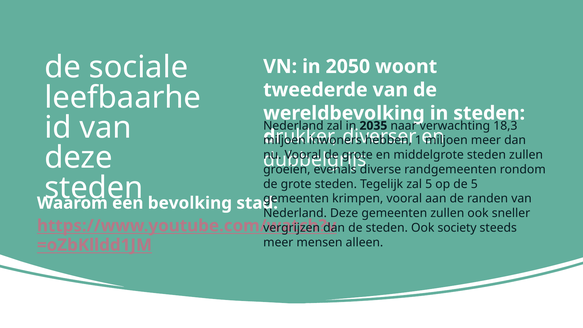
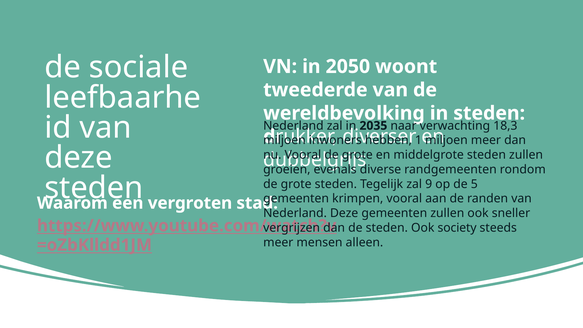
zal 5: 5 -> 9
bevolking: bevolking -> vergroten
